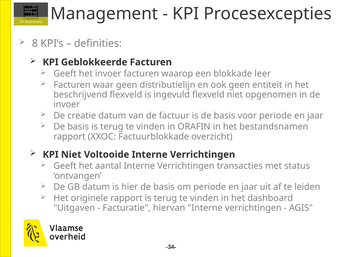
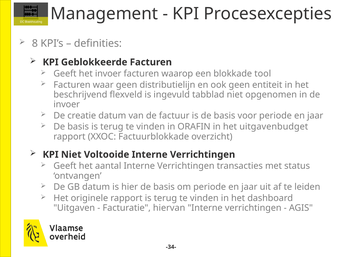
leer: leer -> tool
ingevuld flexveld: flexveld -> tabblad
bestandsnamen: bestandsnamen -> uitgavenbudget
